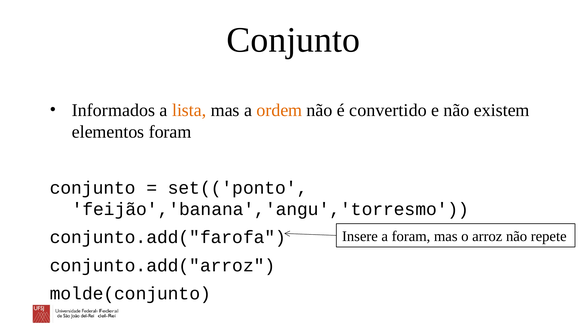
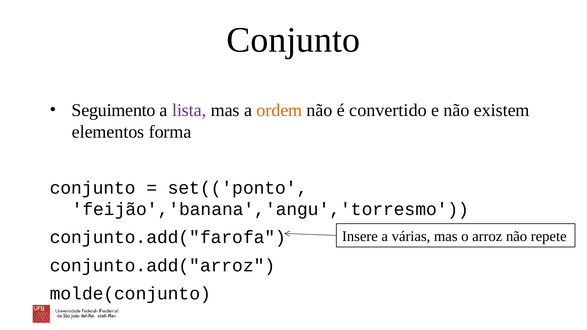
Informados: Informados -> Seguimento
lista colour: orange -> purple
elementos foram: foram -> forma
a foram: foram -> várias
